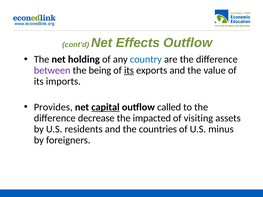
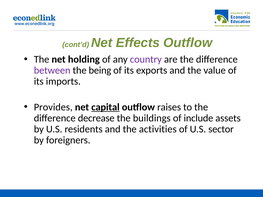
country colour: blue -> purple
its at (129, 70) underline: present -> none
called: called -> raises
impacted: impacted -> buildings
visiting: visiting -> include
countries: countries -> activities
minus: minus -> sector
